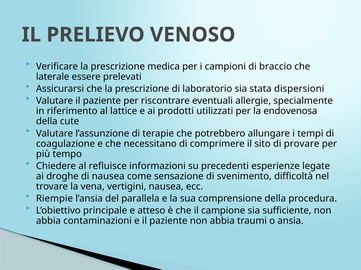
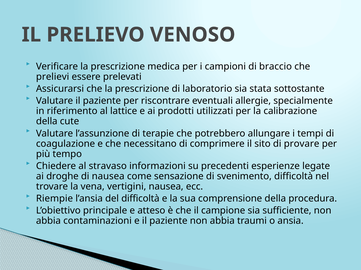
laterale: laterale -> prelievi
dispersioni: dispersioni -> sottostante
endovenosa: endovenosa -> calibrazione
refluisce: refluisce -> stravaso
del parallela: parallela -> difficoltà
